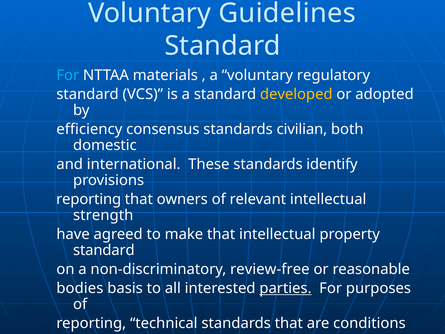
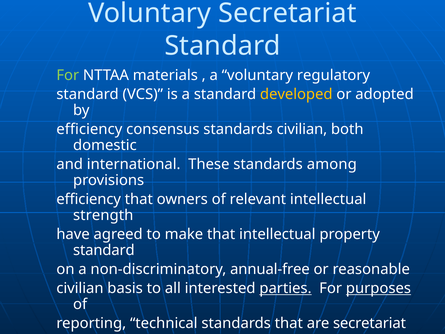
Voluntary Guidelines: Guidelines -> Secretariat
For at (68, 75) colour: light blue -> light green
identify: identify -> among
reporting at (89, 199): reporting -> efficiency
review-free: review-free -> annual-free
bodies at (80, 288): bodies -> civilian
purposes underline: none -> present
are conditions: conditions -> secretariat
